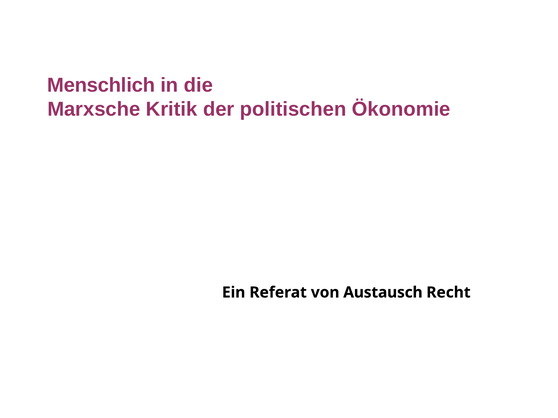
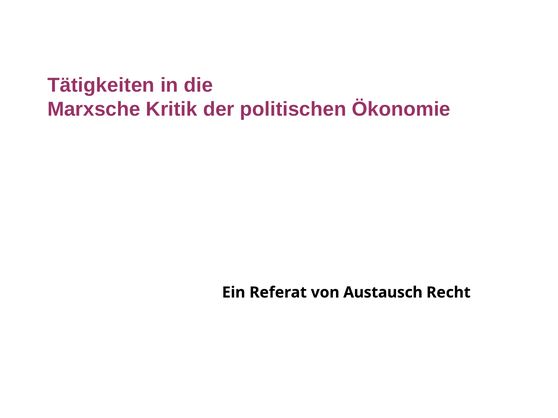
Menschlich: Menschlich -> Tätigkeiten
